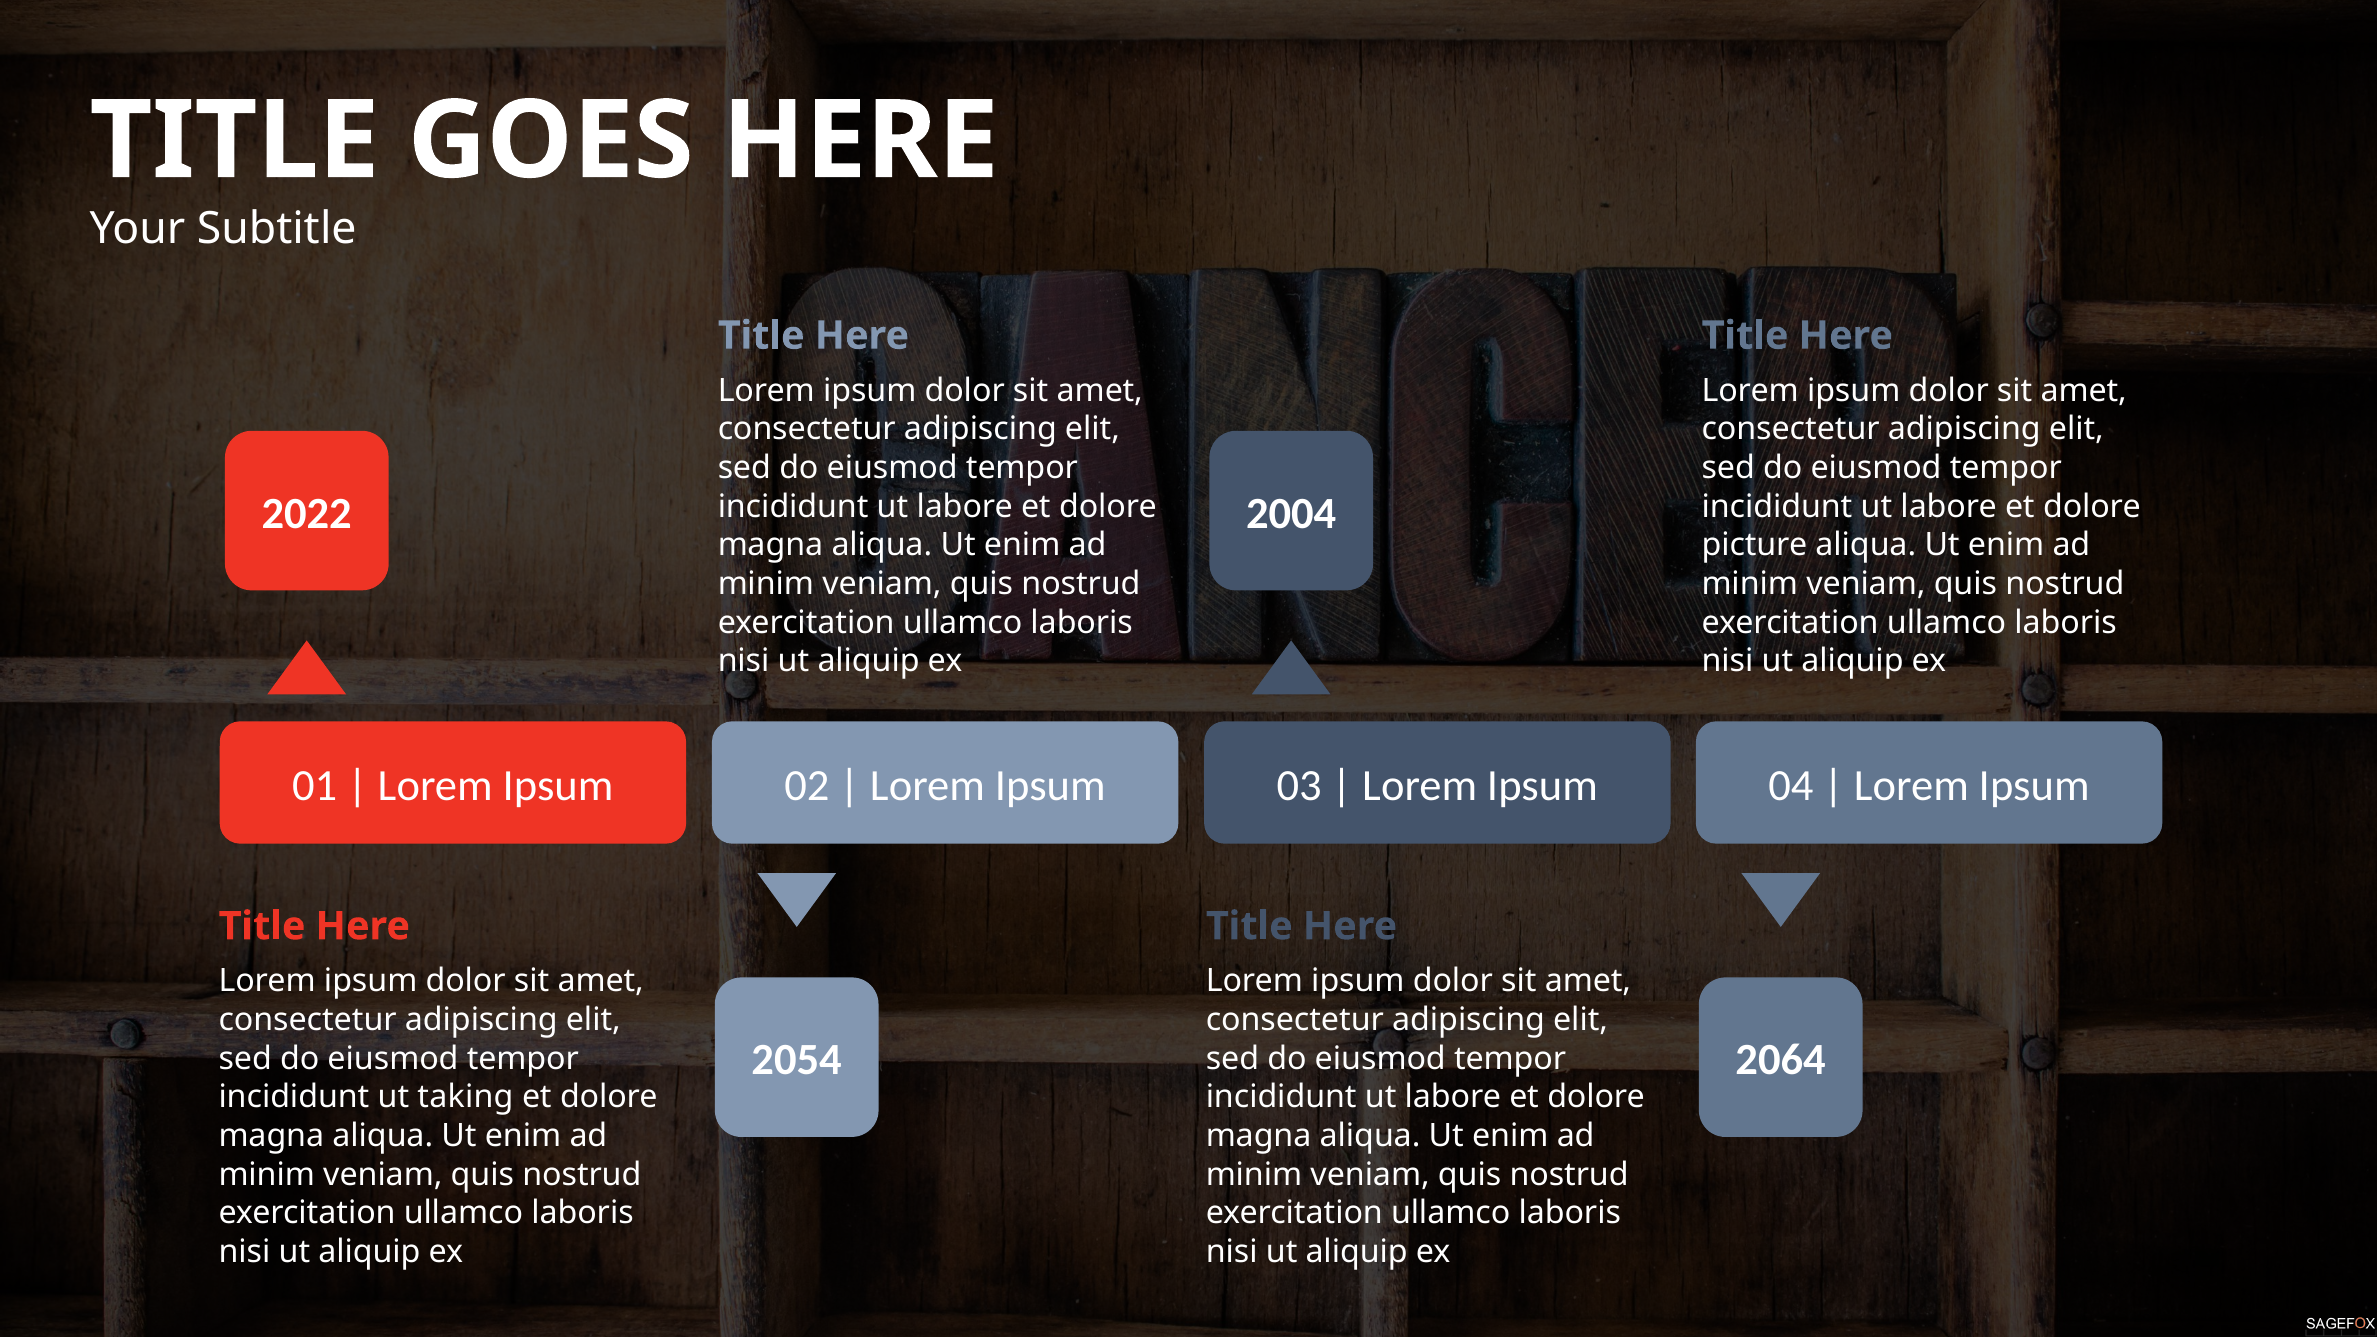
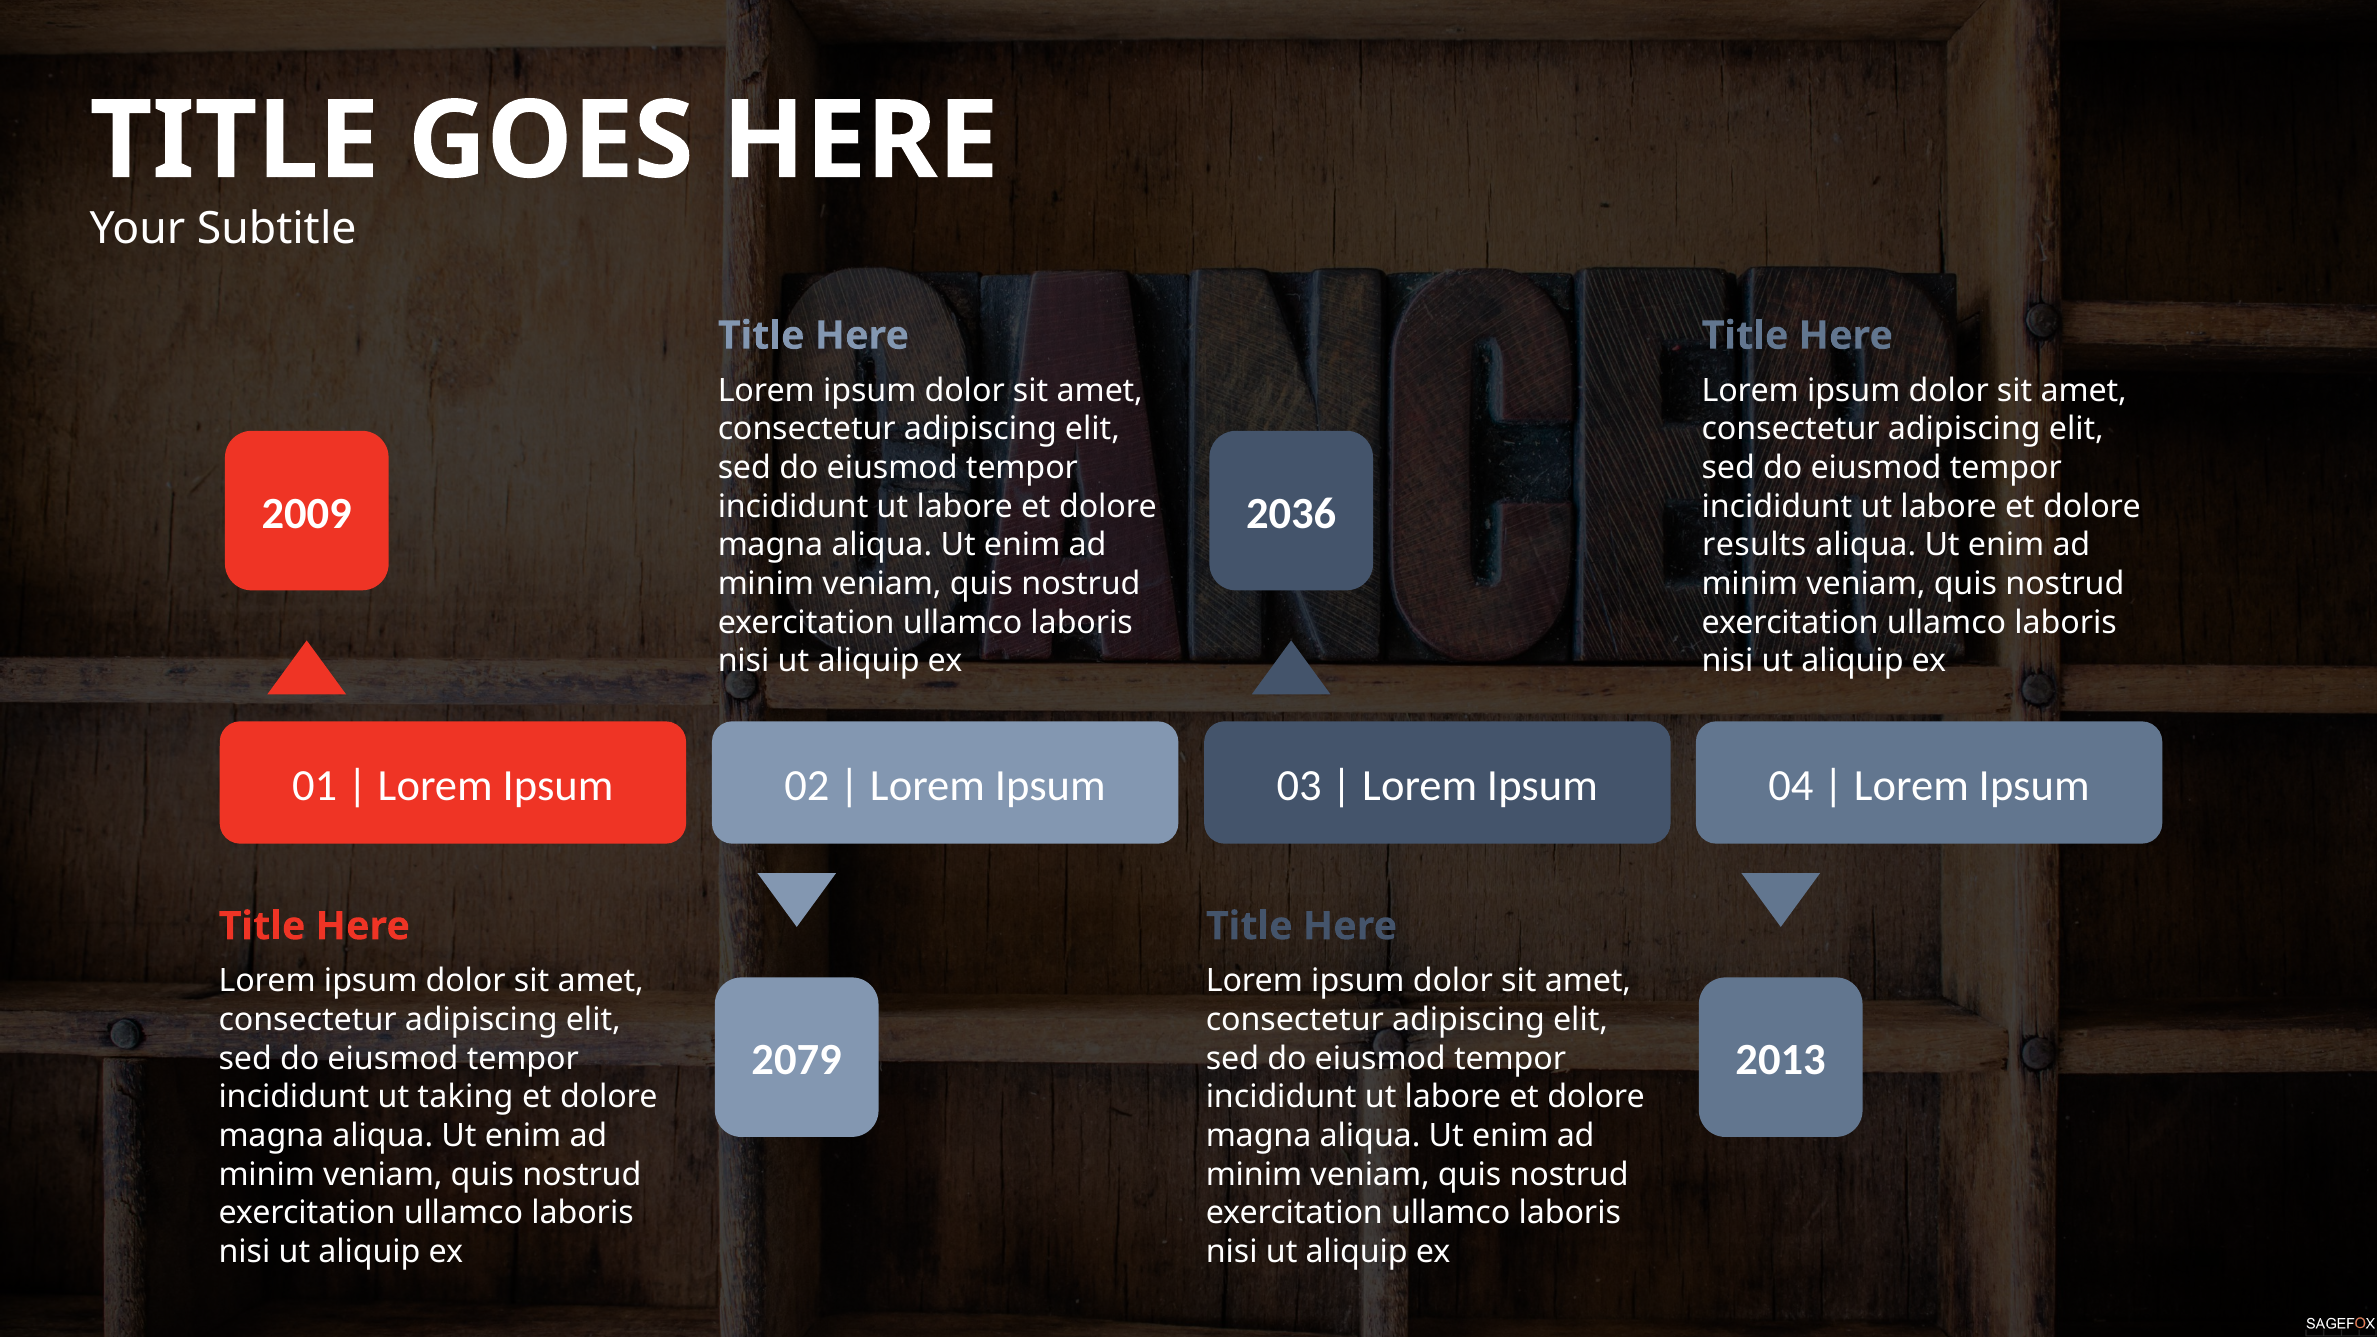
2022: 2022 -> 2009
2004: 2004 -> 2036
picture: picture -> results
2054: 2054 -> 2079
2064: 2064 -> 2013
